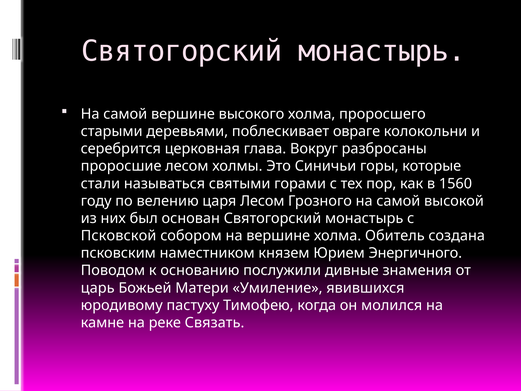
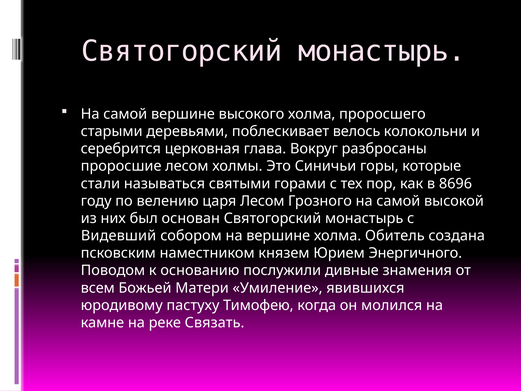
овраге: овраге -> велось
1560: 1560 -> 8696
Псковской: Псковской -> Видевший
царь: царь -> всем
